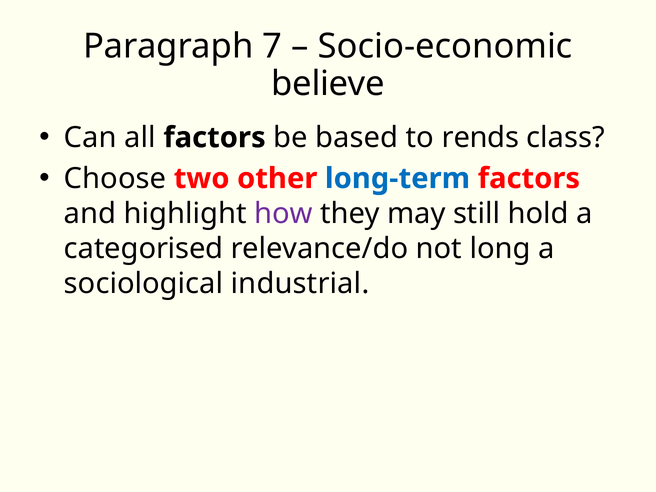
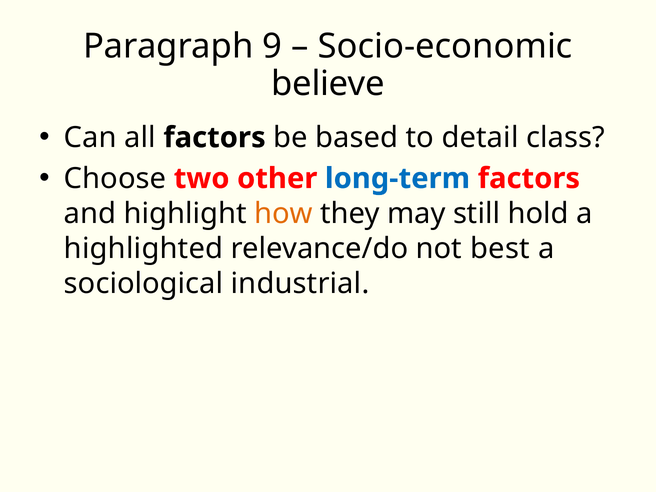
7: 7 -> 9
rends: rends -> detail
how colour: purple -> orange
categorised: categorised -> highlighted
long: long -> best
